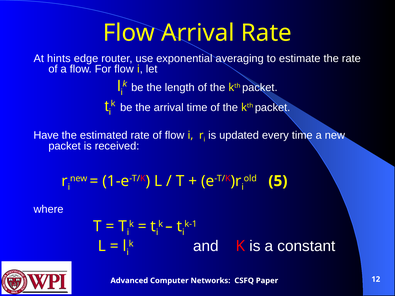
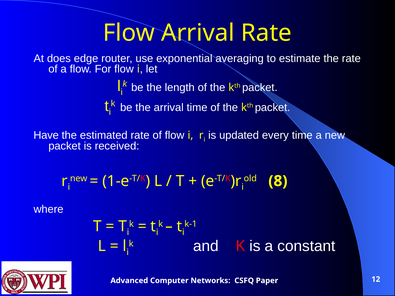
hints: hints -> does
5: 5 -> 8
